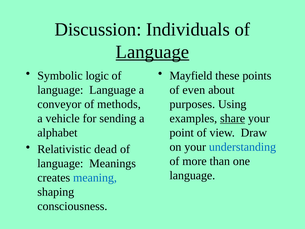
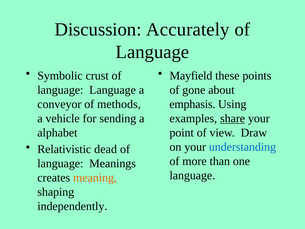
Individuals: Individuals -> Accurately
Language at (152, 52) underline: present -> none
logic: logic -> crust
even: even -> gone
purposes: purposes -> emphasis
meaning colour: blue -> orange
consciousness: consciousness -> independently
